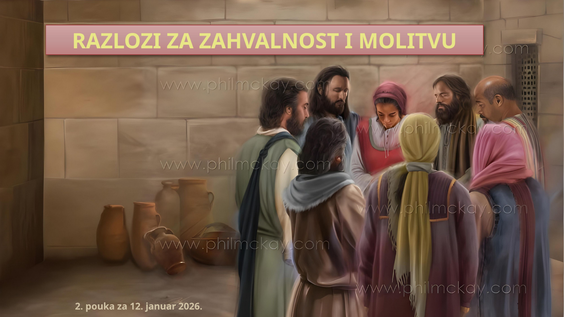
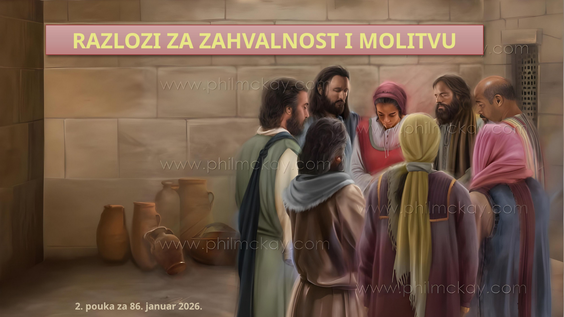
12: 12 -> 86
